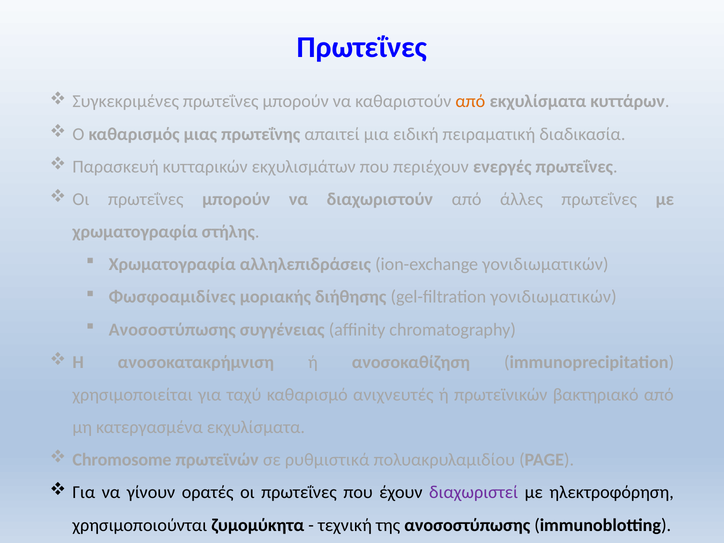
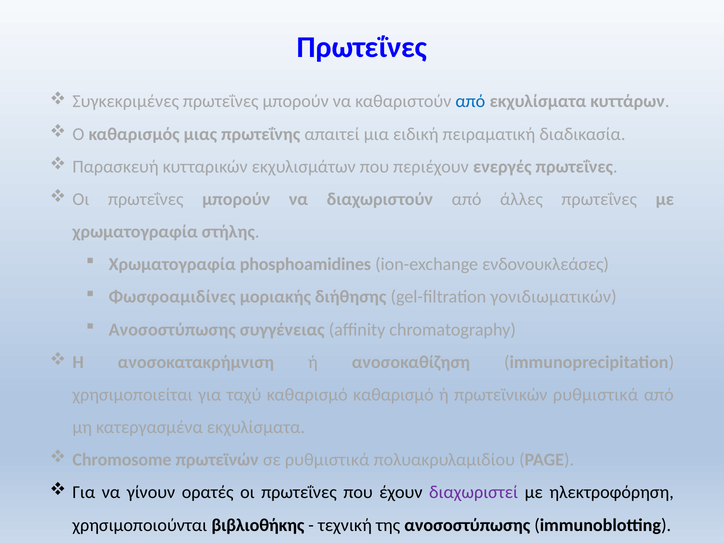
από at (470, 102) colour: orange -> blue
αλληλεπιδράσεις: αλληλεπιδράσεις -> phosphoamidines
ion-exchange γονιδιωματικών: γονιδιωματικών -> ενδονουκλεάσες
καθαρισμό ανιχνευτές: ανιχνευτές -> καθαρισμό
πρωτεϊνικών βακτηριακό: βακτηριακό -> ρυθμιστικά
ζυμομύκητα: ζυμομύκητα -> βιβλιοθήκης
